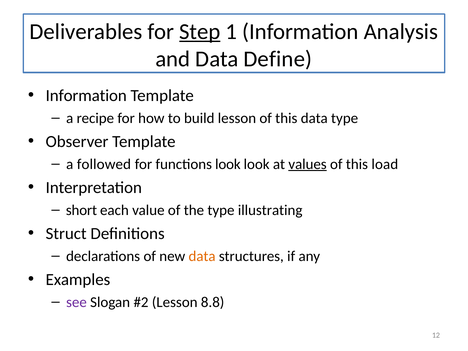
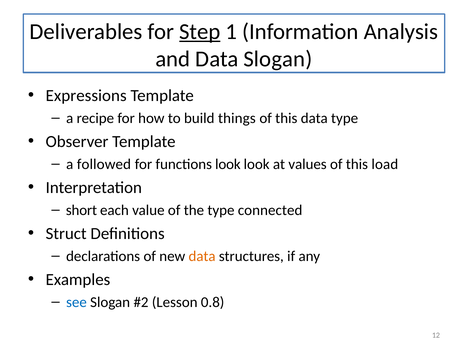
Data Define: Define -> Slogan
Information at (86, 96): Information -> Expressions
build lesson: lesson -> things
values underline: present -> none
illustrating: illustrating -> connected
see colour: purple -> blue
8.8: 8.8 -> 0.8
